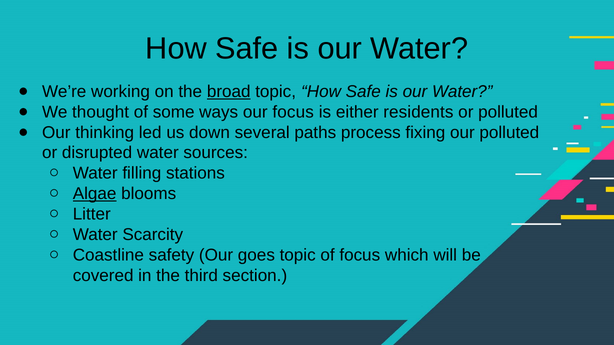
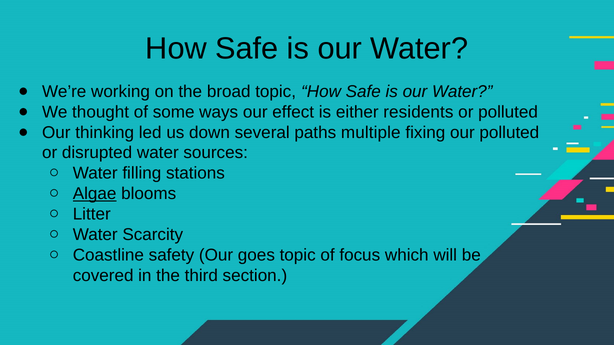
broad underline: present -> none
our focus: focus -> effect
process: process -> multiple
